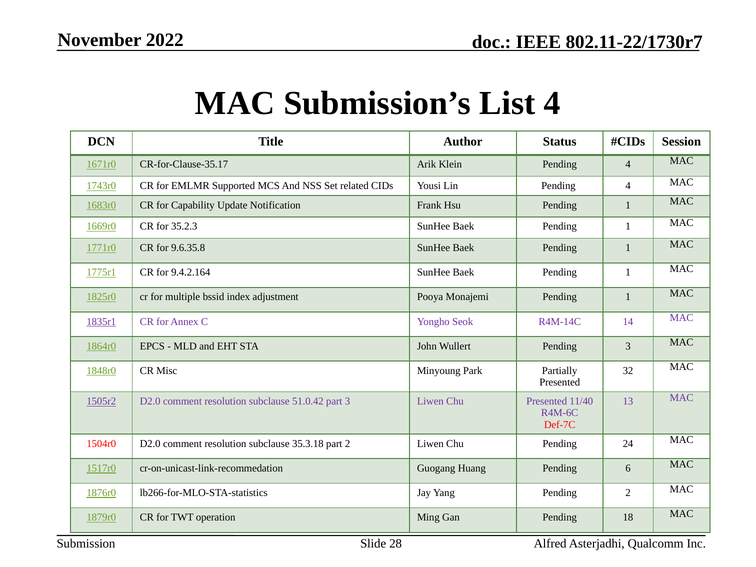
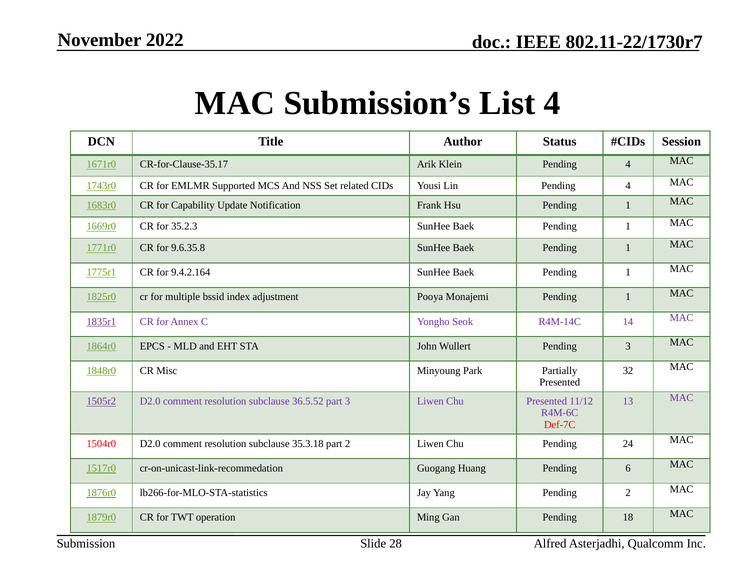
51.0.42: 51.0.42 -> 36.5.52
11/40: 11/40 -> 11/12
